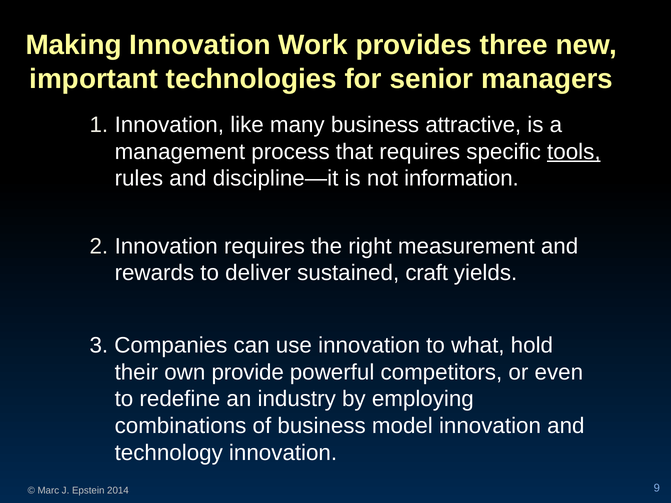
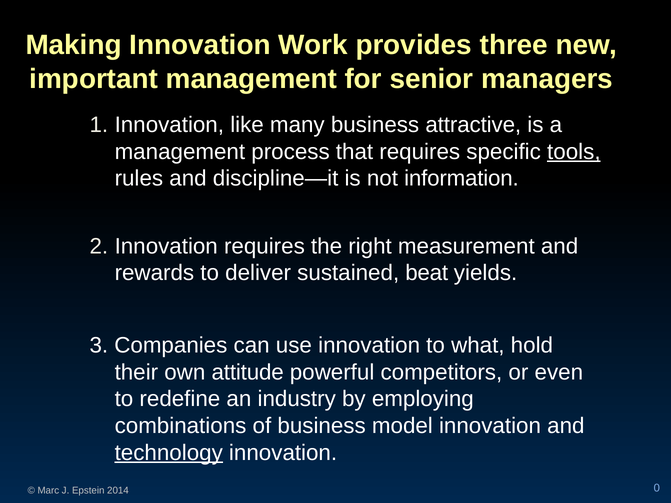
important technologies: technologies -> management
craft: craft -> beat
provide: provide -> attitude
technology underline: none -> present
9: 9 -> 0
